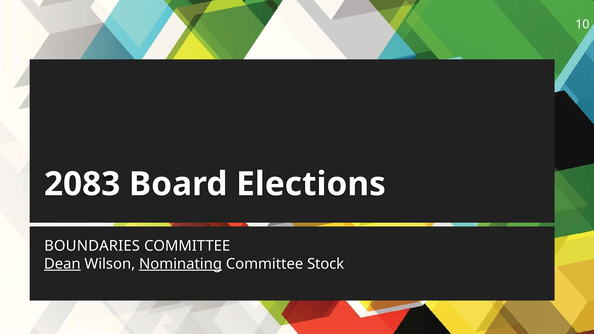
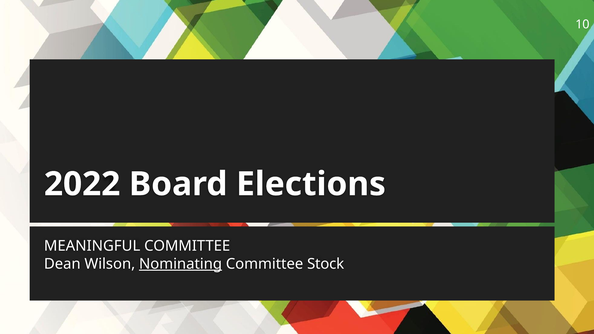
2083: 2083 -> 2022
BOUNDARIES: BOUNDARIES -> MEANINGFUL
Dean underline: present -> none
